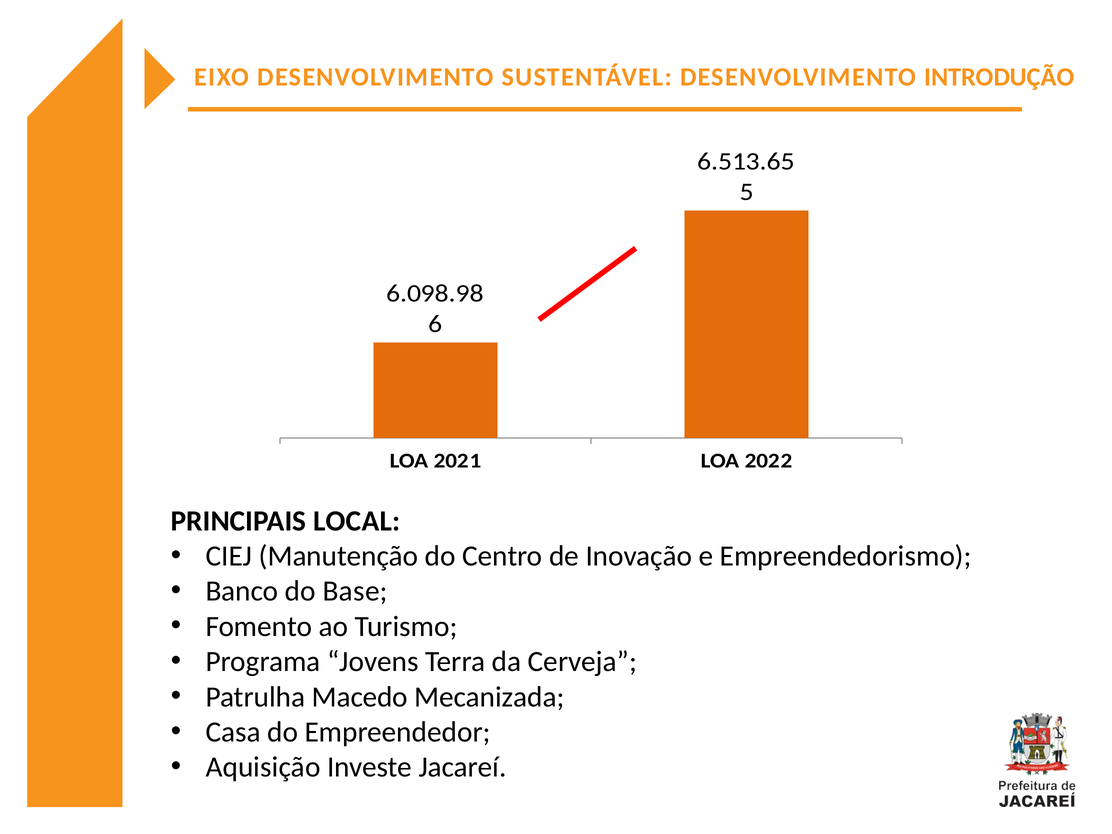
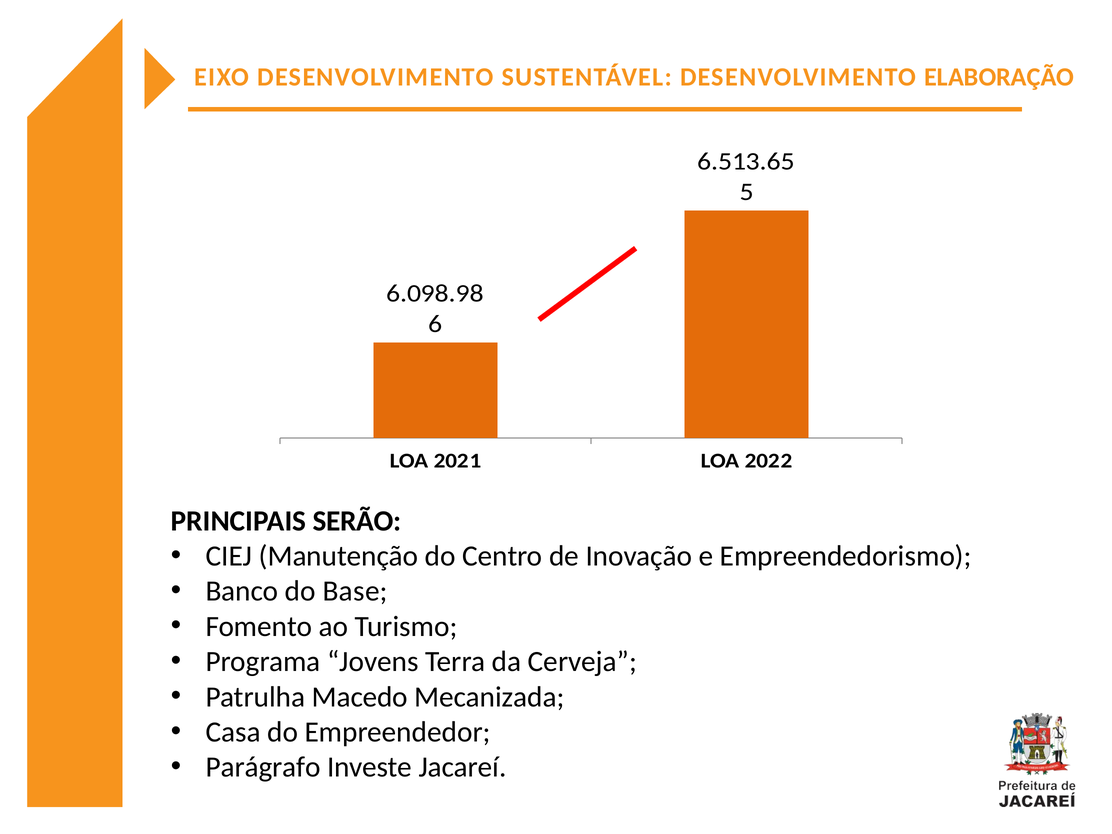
INTRODUÇÃO: INTRODUÇÃO -> ELABORAÇÃO
LOCAL: LOCAL -> SERÃO
Aquisição: Aquisição -> Parágrafo
